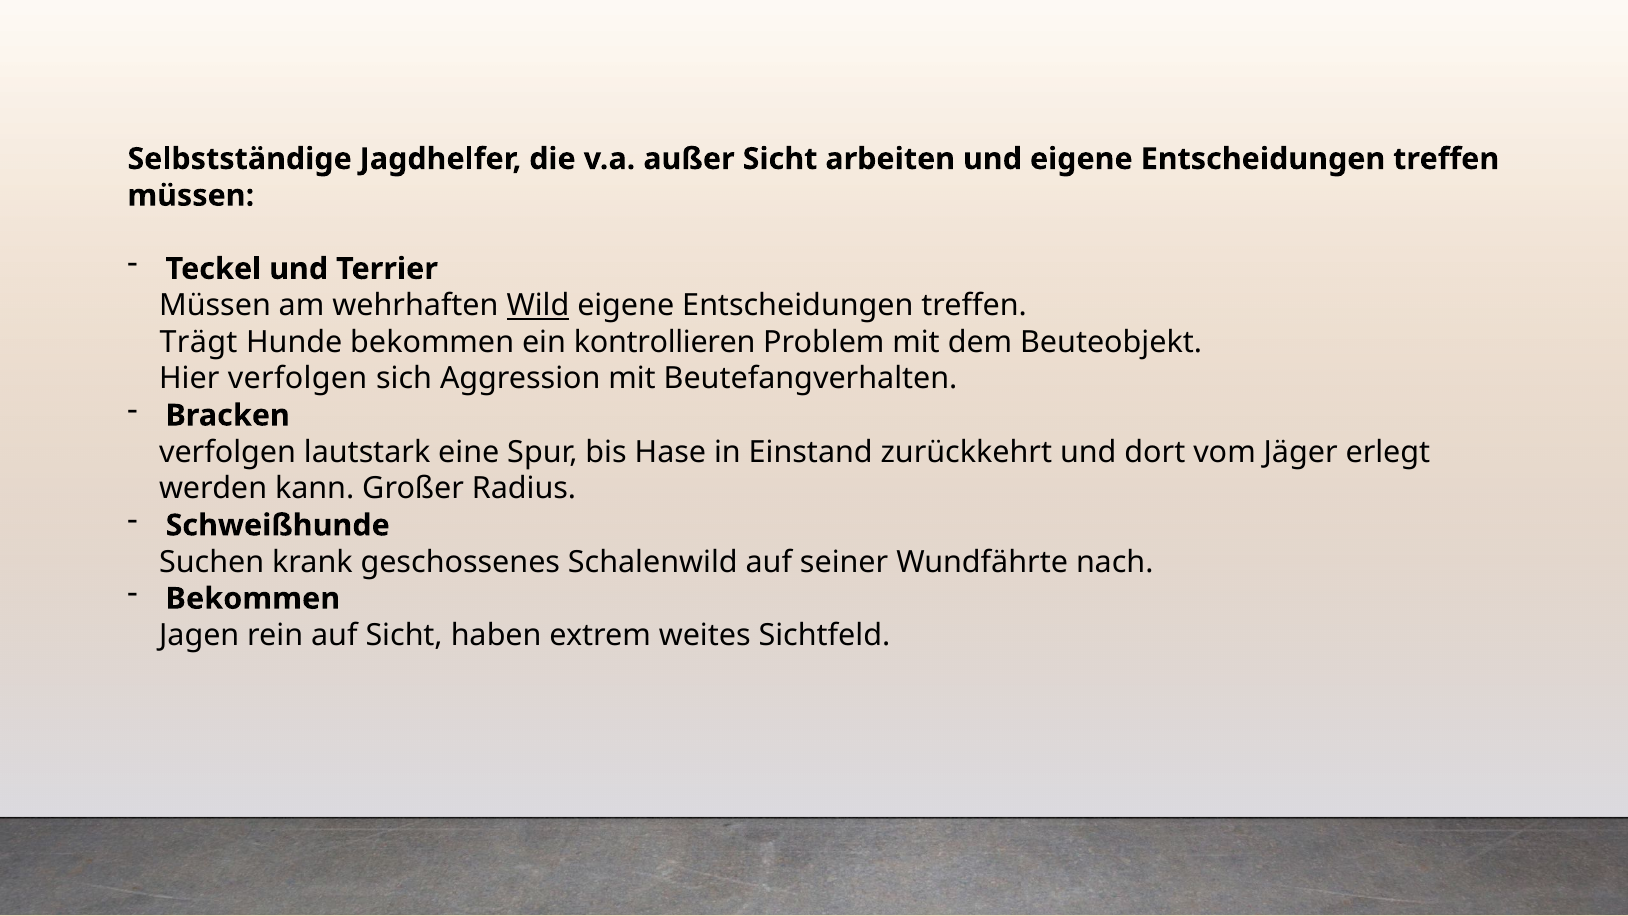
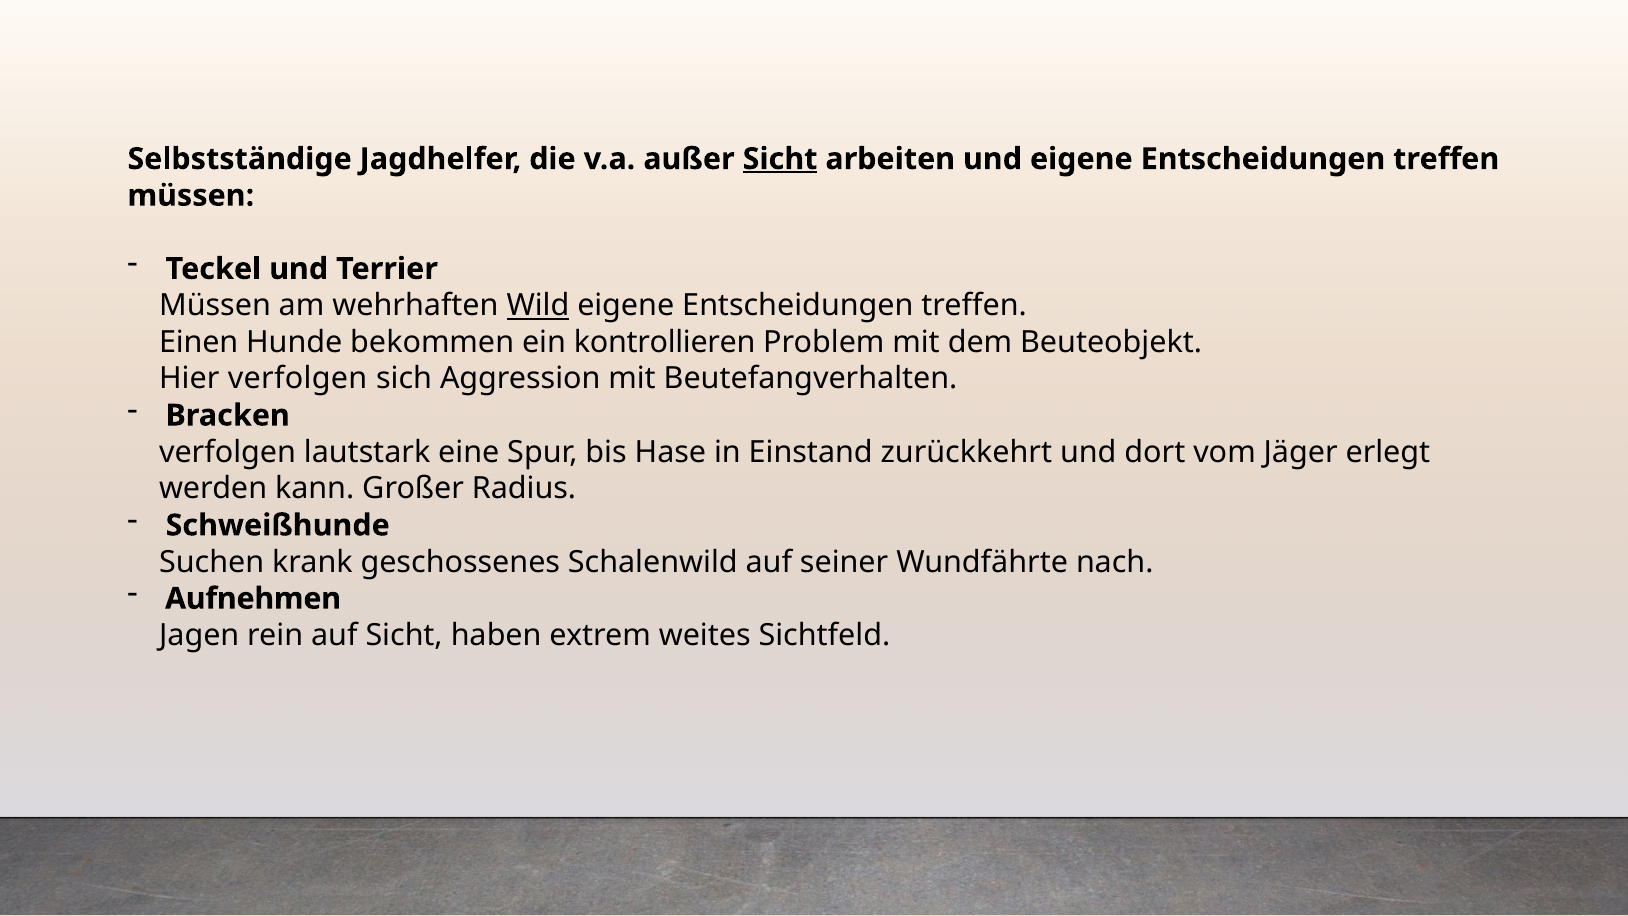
Sicht at (780, 159) underline: none -> present
Trägt: Trägt -> Einen
Bekommen at (253, 598): Bekommen -> Aufnehmen
